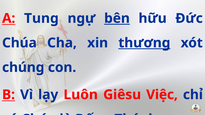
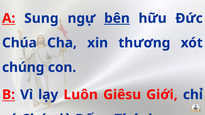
Tung: Tung -> Sung
thương underline: present -> none
Việc: Việc -> Giới
